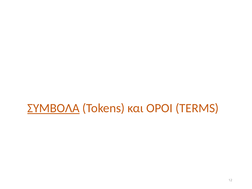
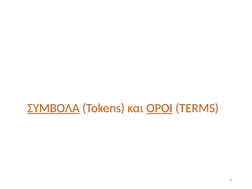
ΟΡΟΙ underline: none -> present
